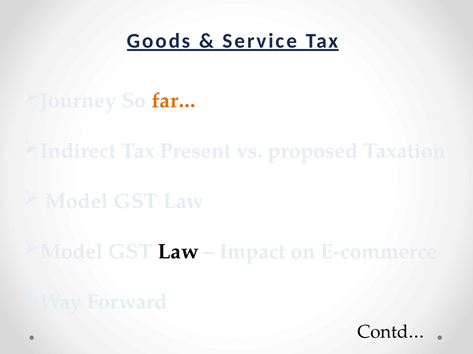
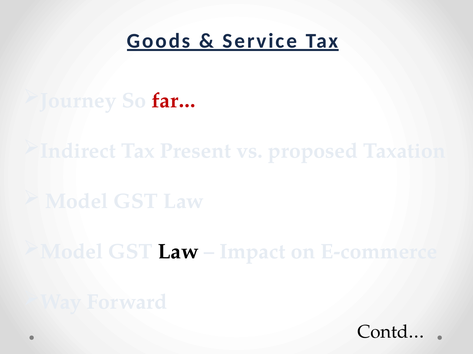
far… colour: orange -> red
